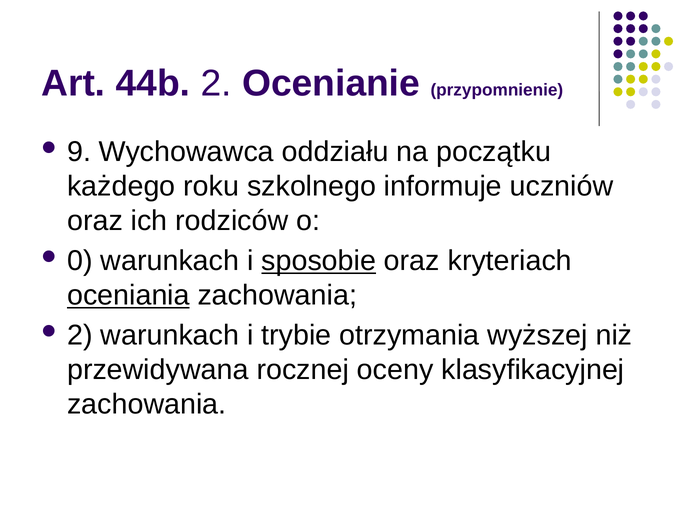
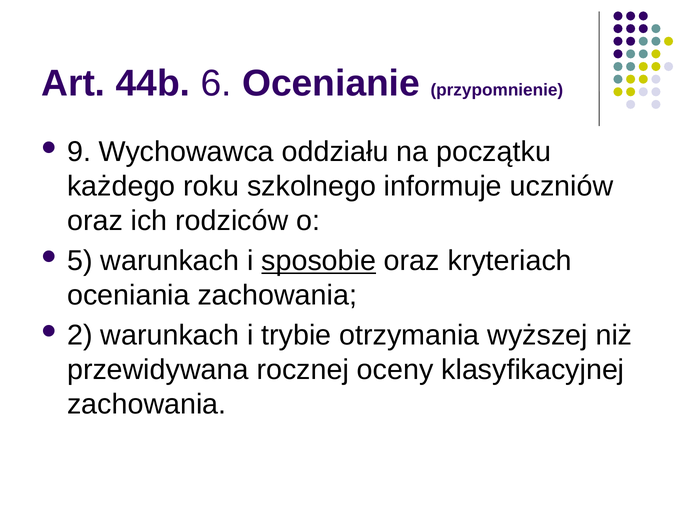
44b 2: 2 -> 6
0: 0 -> 5
oceniania underline: present -> none
